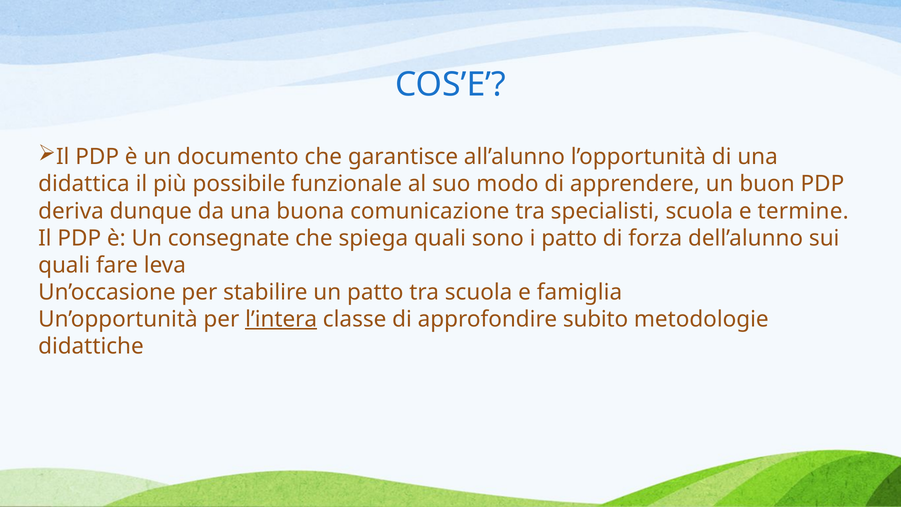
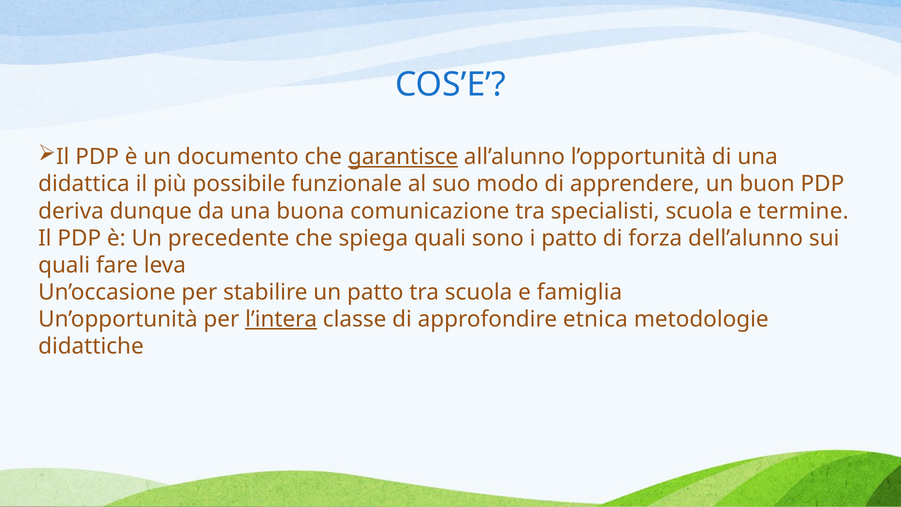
garantisce underline: none -> present
consegnate: consegnate -> precedente
subito: subito -> etnica
